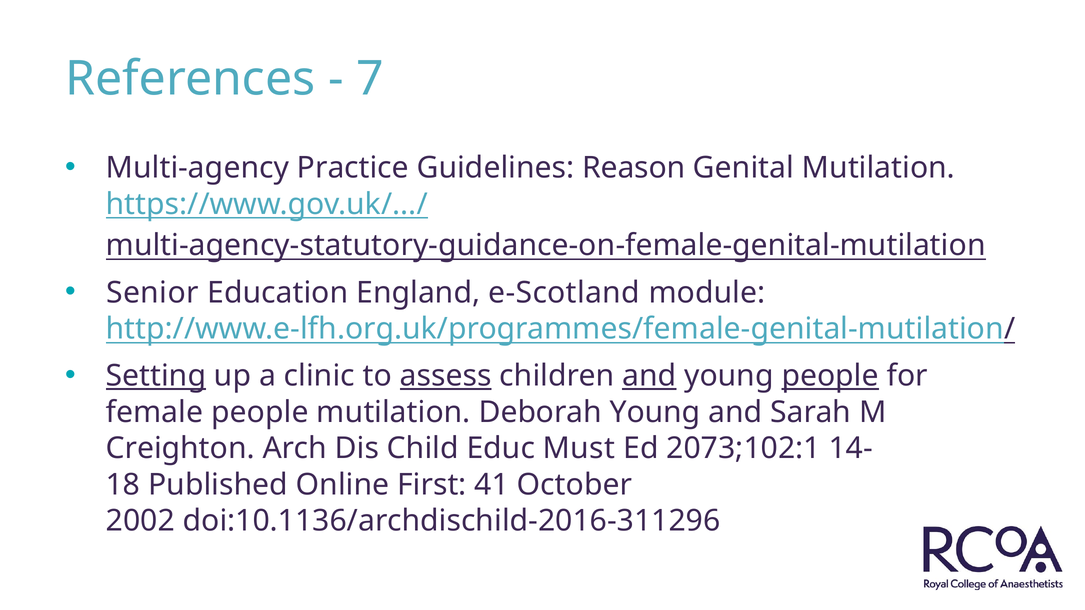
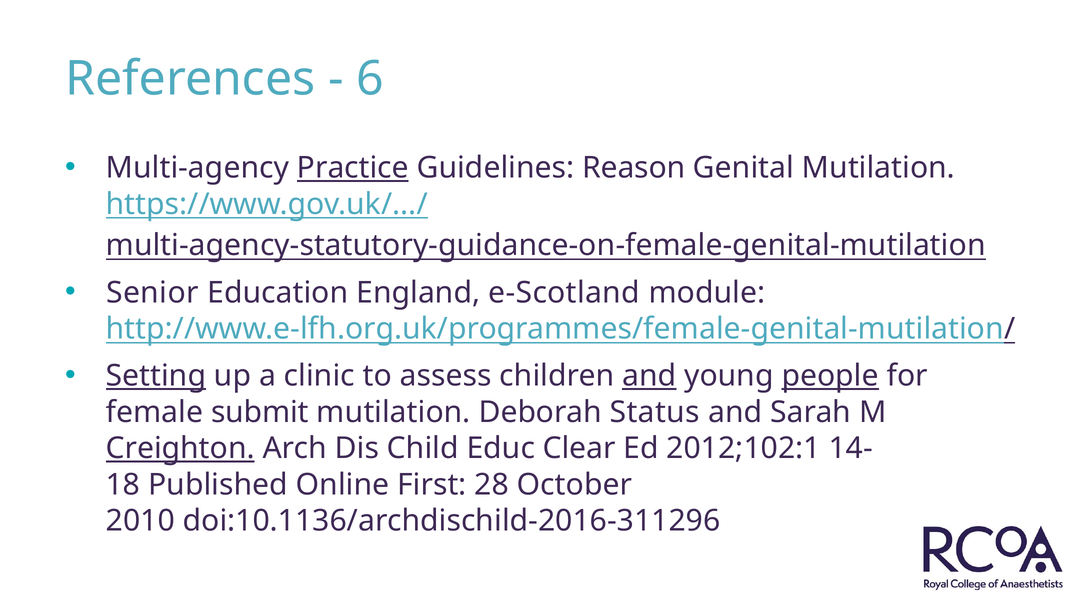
7: 7 -> 6
Practice underline: none -> present
assess underline: present -> none
female people: people -> submit
Deborah Young: Young -> Status
Creighton underline: none -> present
Must: Must -> Clear
2073;102:1: 2073;102:1 -> 2012;102:1
41: 41 -> 28
2002: 2002 -> 2010
